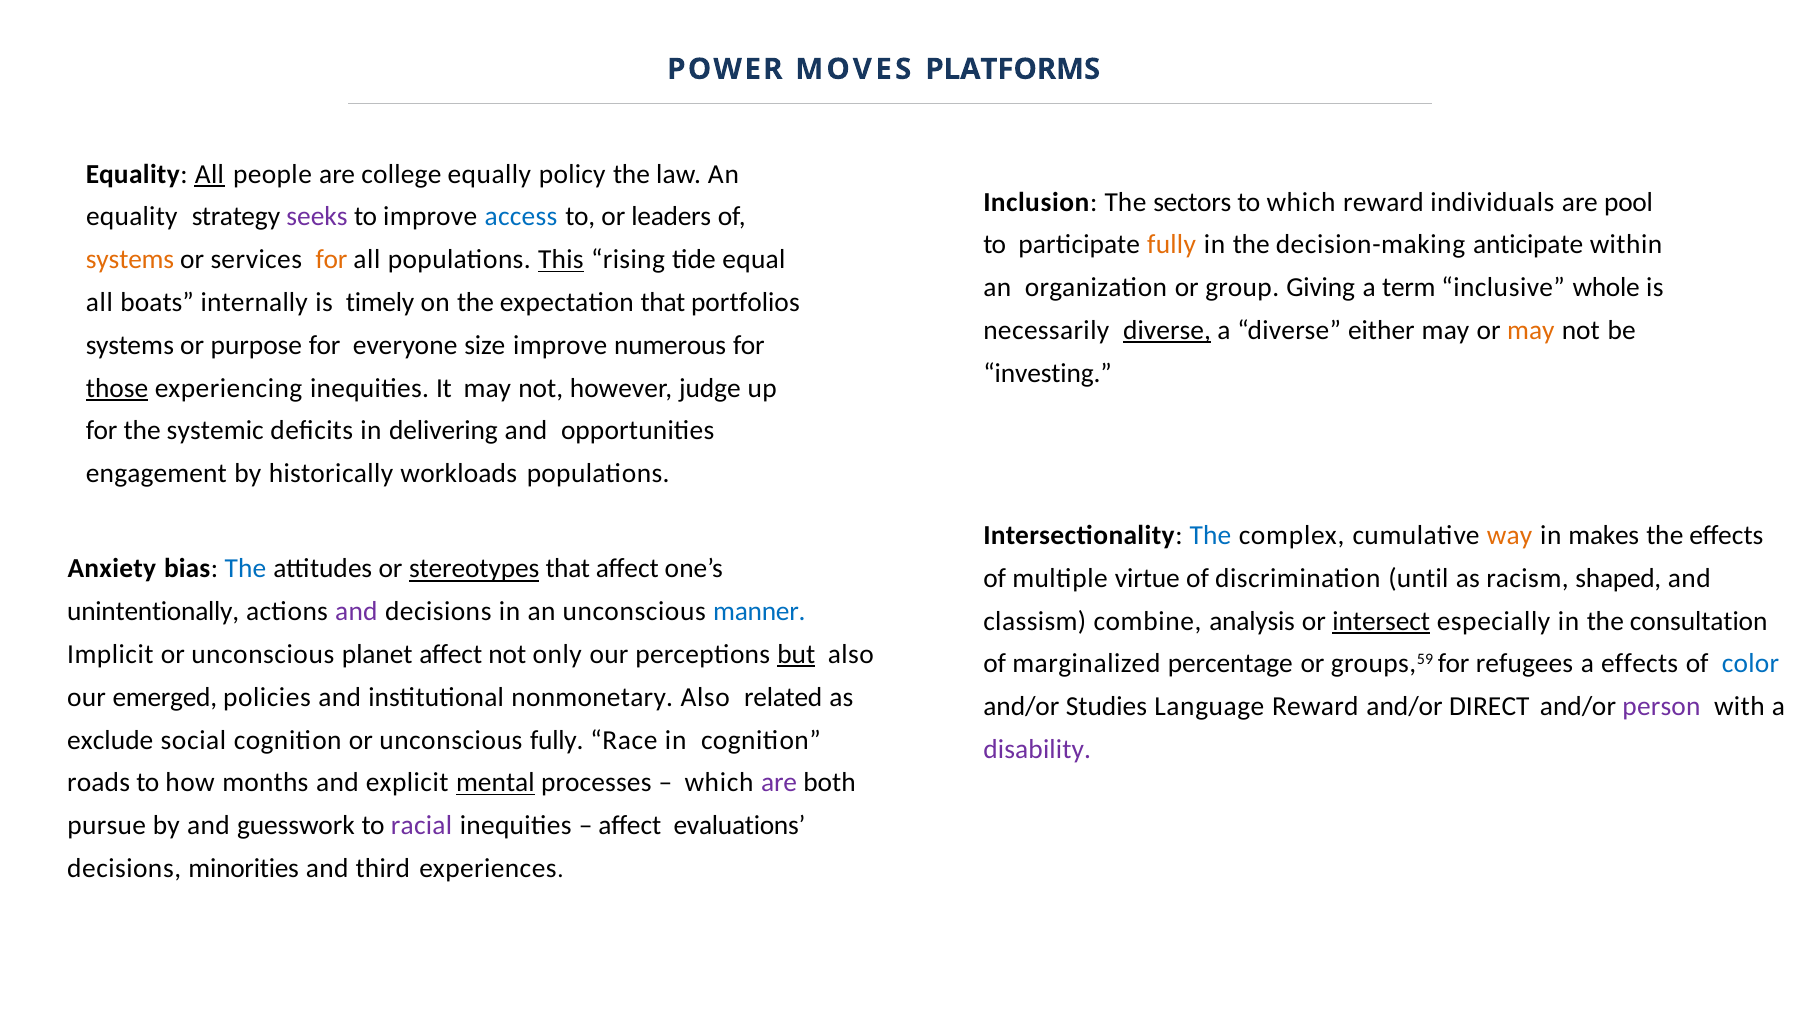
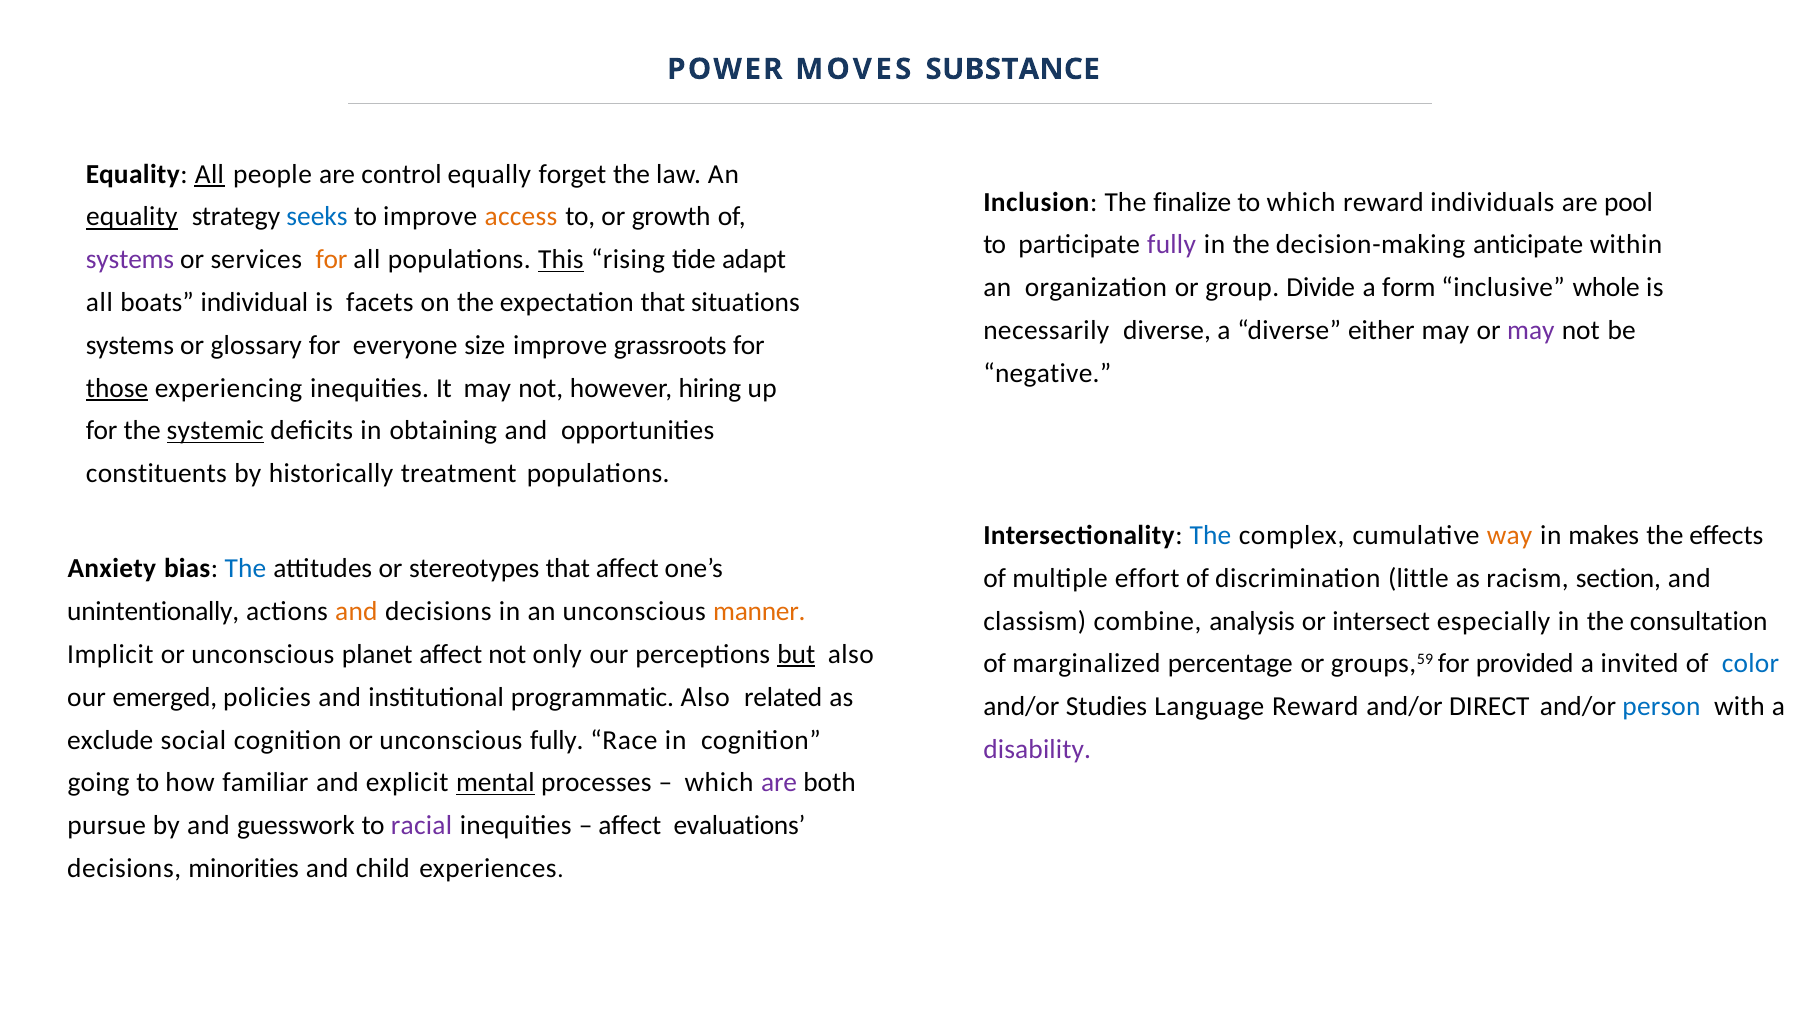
PLATFORMS: PLATFORMS -> SUBSTANCE
college: college -> control
policy: policy -> forget
sectors: sectors -> finalize
equality at (132, 217) underline: none -> present
seeks colour: purple -> blue
access colour: blue -> orange
leaders: leaders -> growth
fully at (1172, 245) colour: orange -> purple
systems at (130, 260) colour: orange -> purple
equal: equal -> adapt
Giving: Giving -> Divide
term: term -> form
internally: internally -> individual
timely: timely -> facets
portfolios: portfolios -> situations
diverse at (1167, 330) underline: present -> none
may at (1531, 330) colour: orange -> purple
purpose: purpose -> glossary
numerous: numerous -> grassroots
investing: investing -> negative
judge: judge -> hiring
systemic underline: none -> present
delivering: delivering -> obtaining
engagement: engagement -> constituents
workloads: workloads -> treatment
stereotypes underline: present -> none
virtue: virtue -> effort
until: until -> little
shaped: shaped -> section
and at (356, 611) colour: purple -> orange
manner colour: blue -> orange
intersect underline: present -> none
refugees: refugees -> provided
a effects: effects -> invited
nonmonetary: nonmonetary -> programmatic
person colour: purple -> blue
roads: roads -> going
months: months -> familiar
third: third -> child
